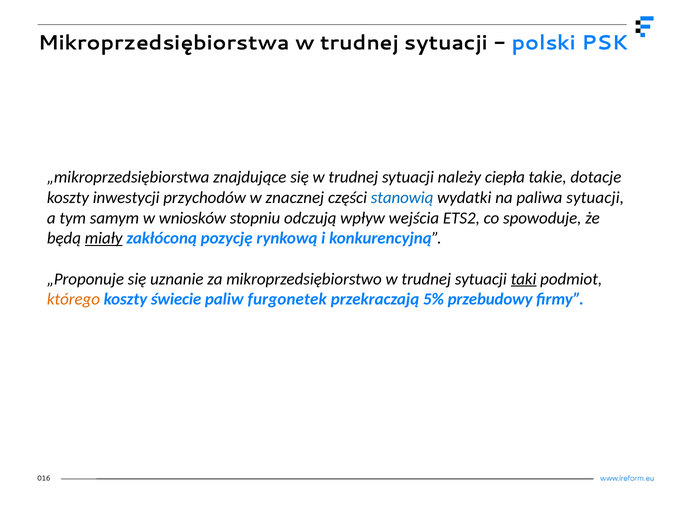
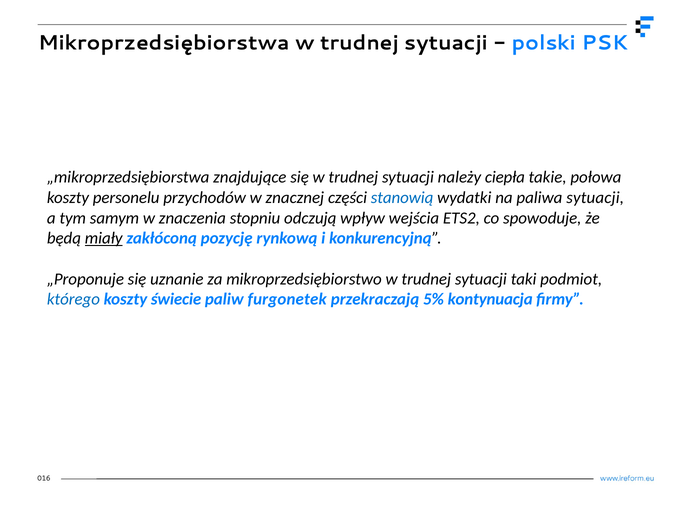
dotacje: dotacje -> połowa
inwestycji: inwestycji -> personelu
wniosków: wniosków -> znaczenia
taki underline: present -> none
którego colour: orange -> blue
przebudowy: przebudowy -> kontynuacja
